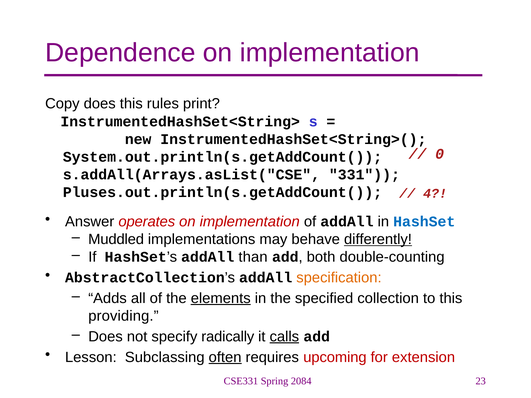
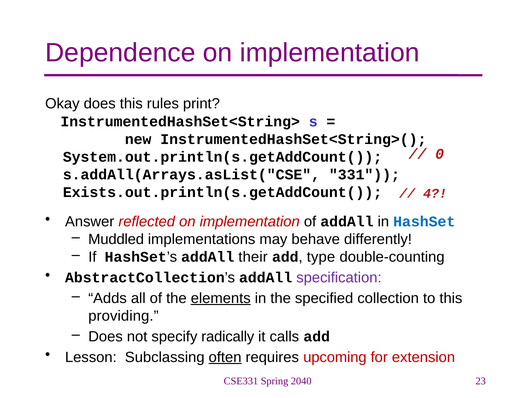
Copy: Copy -> Okay
Pluses.out.println(s.getAddCount(: Pluses.out.println(s.getAddCount( -> Exists.out.println(s.getAddCount(
operates: operates -> reflected
differently underline: present -> none
than: than -> their
both: both -> type
specification colour: orange -> purple
calls underline: present -> none
2084: 2084 -> 2040
